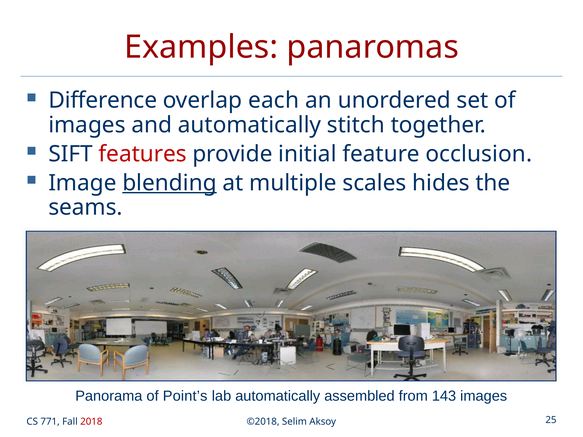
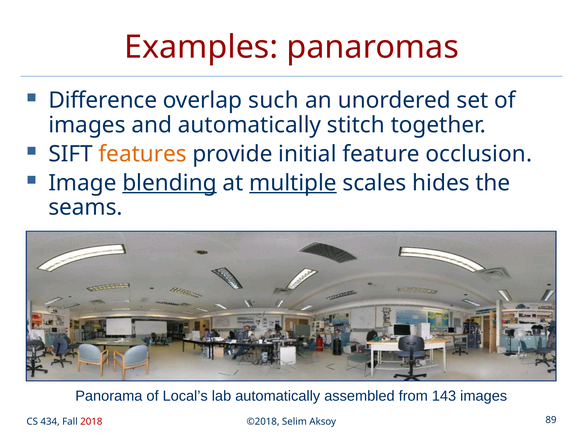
each: each -> such
features colour: red -> orange
multiple underline: none -> present
Point’s: Point’s -> Local’s
771: 771 -> 434
25: 25 -> 89
